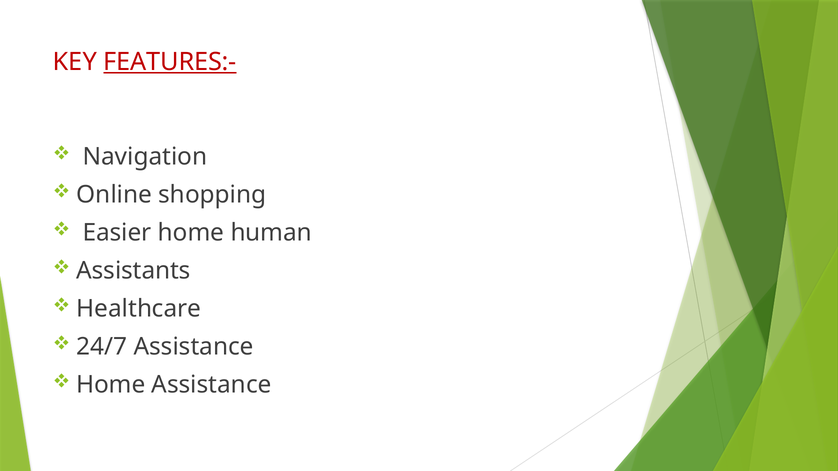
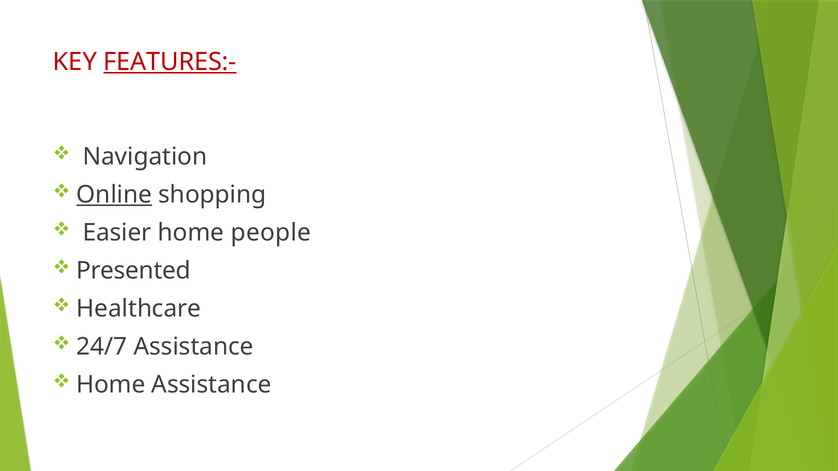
Online underline: none -> present
human: human -> people
Assistants: Assistants -> Presented
